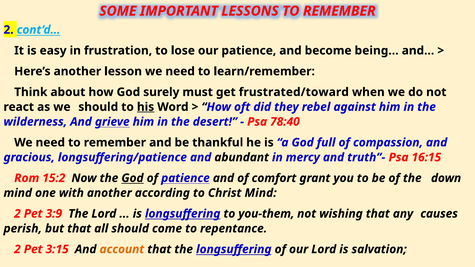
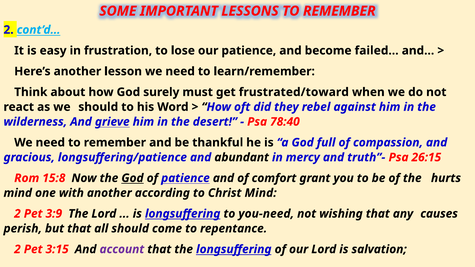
being…: being… -> failed…
his underline: present -> none
16:15: 16:15 -> 26:15
15:2: 15:2 -> 15:8
down: down -> hurts
you-them: you-them -> you-need
account colour: orange -> purple
